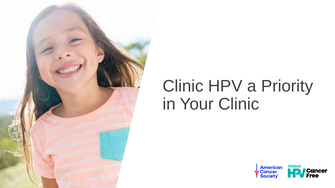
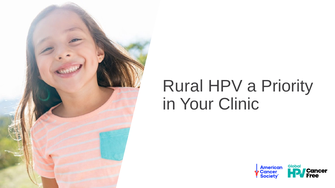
Clinic at (183, 86): Clinic -> Rural
